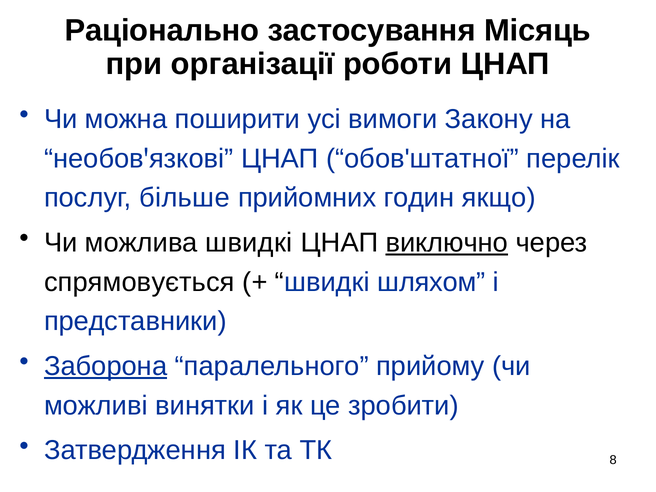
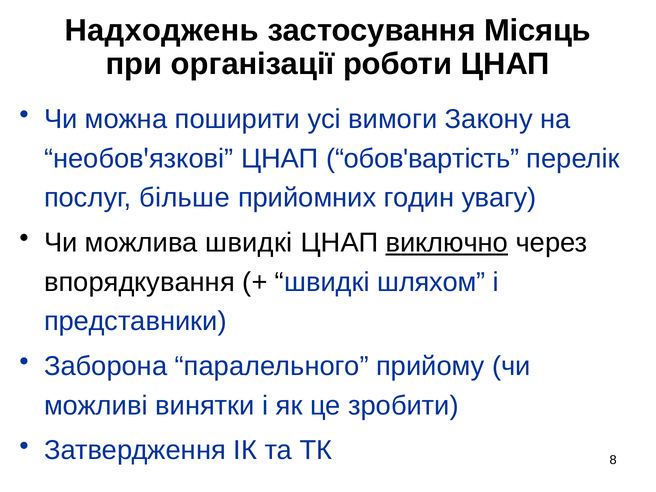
Раціонально: Раціонально -> Надходжень
обов'штатної: обов'штатної -> обов'вартість
якщо: якщо -> увагу
спрямовується: спрямовується -> впорядкування
Заборона underline: present -> none
